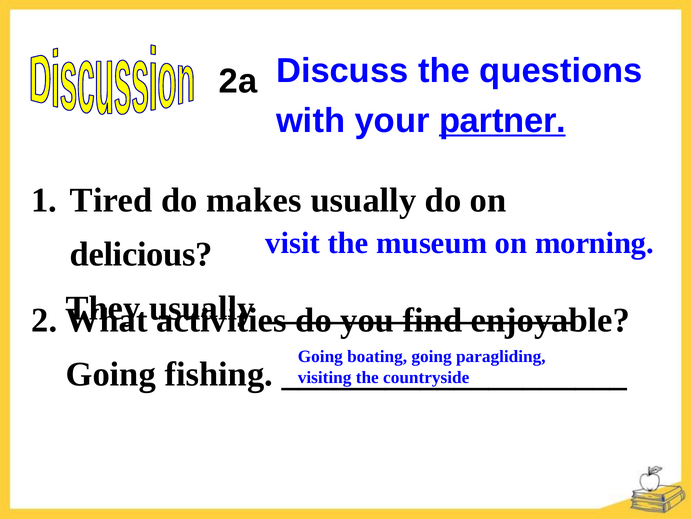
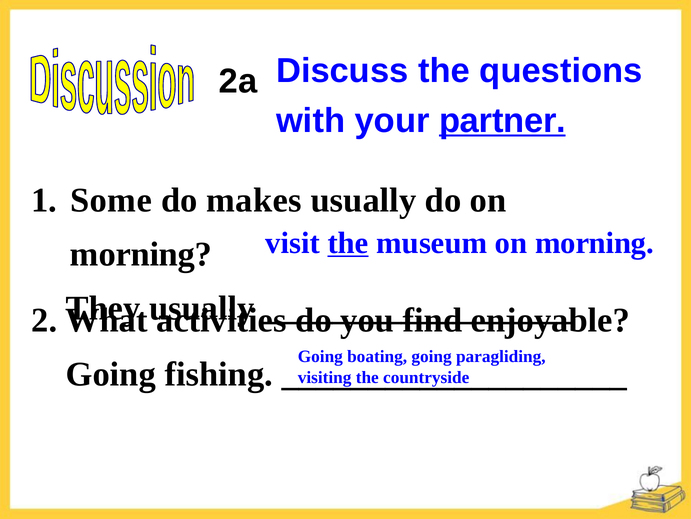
Tired: Tired -> Some
the at (348, 243) underline: none -> present
delicious at (141, 254): delicious -> morning
